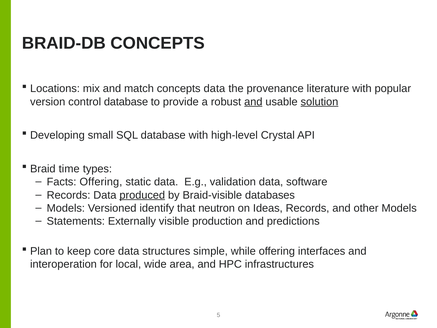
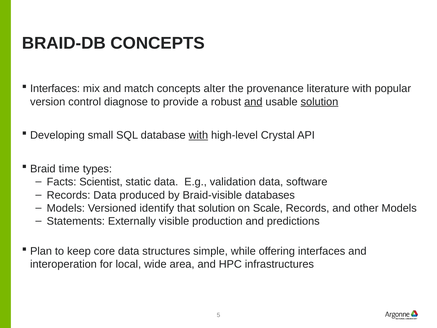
Locations at (55, 89): Locations -> Interfaces
concepts data: data -> alter
control database: database -> diagnose
with at (198, 135) underline: none -> present
Facts Offering: Offering -> Scientist
produced underline: present -> none
that neutron: neutron -> solution
Ideas: Ideas -> Scale
